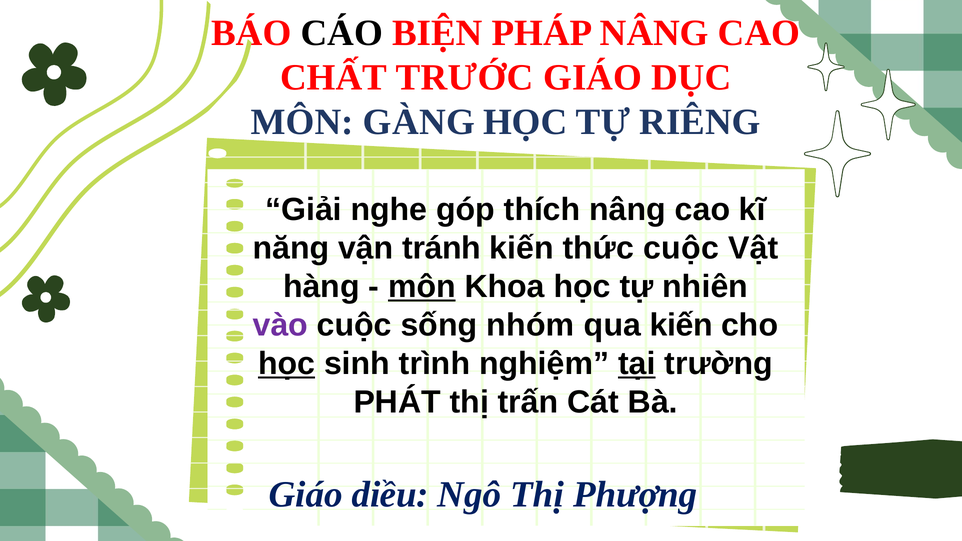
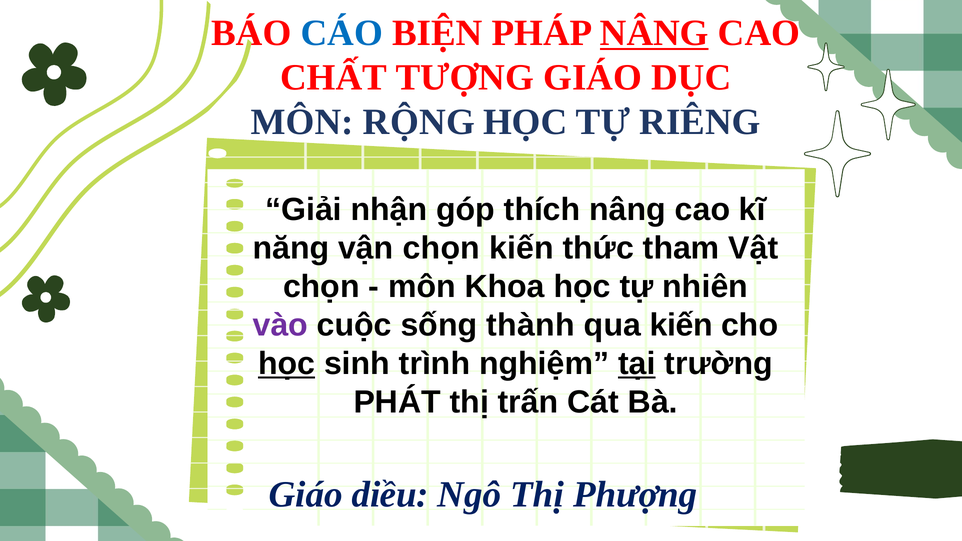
CÁO colour: black -> blue
NÂNG at (654, 33) underline: none -> present
TRƯỚC: TRƯỚC -> TƯỢNG
GÀNG: GÀNG -> RỘNG
nghe: nghe -> nhận
vận tránh: tránh -> chọn
thức cuộc: cuộc -> tham
hàng at (321, 287): hàng -> chọn
môn at (422, 287) underline: present -> none
nhóm: nhóm -> thành
